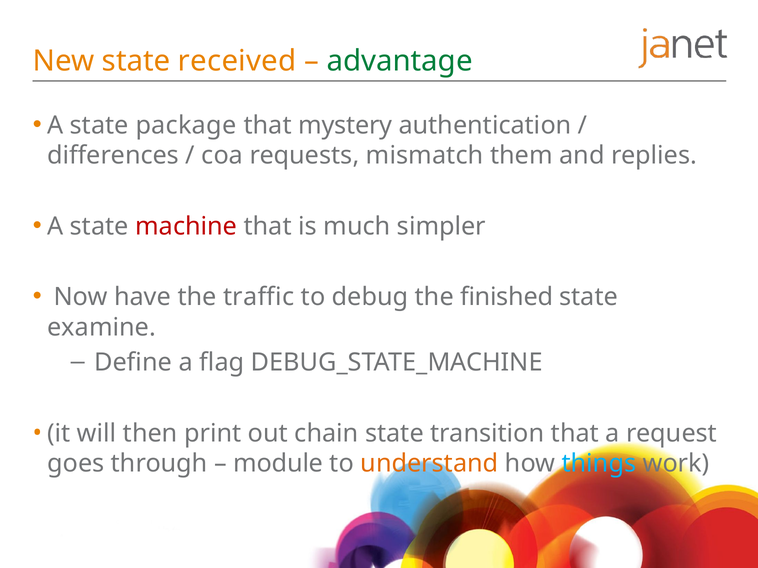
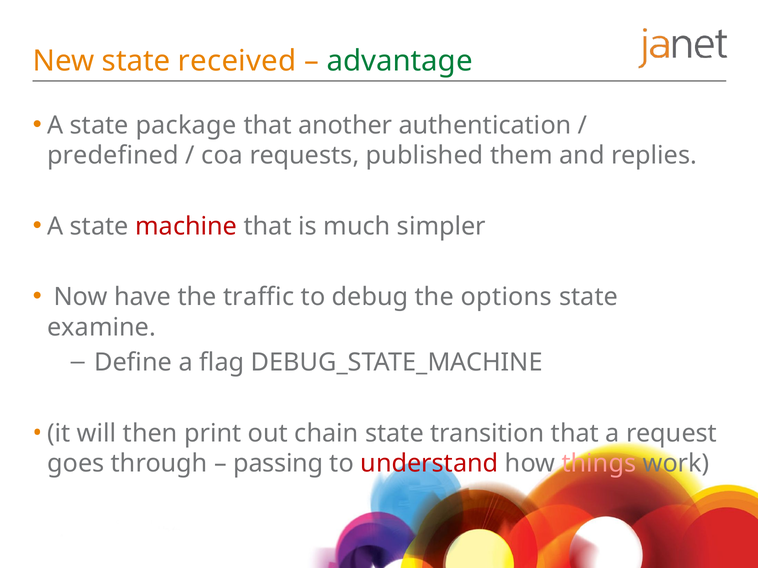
mystery: mystery -> another
differences: differences -> predefined
mismatch: mismatch -> published
finished: finished -> options
module: module -> passing
understand colour: orange -> red
things colour: light blue -> pink
